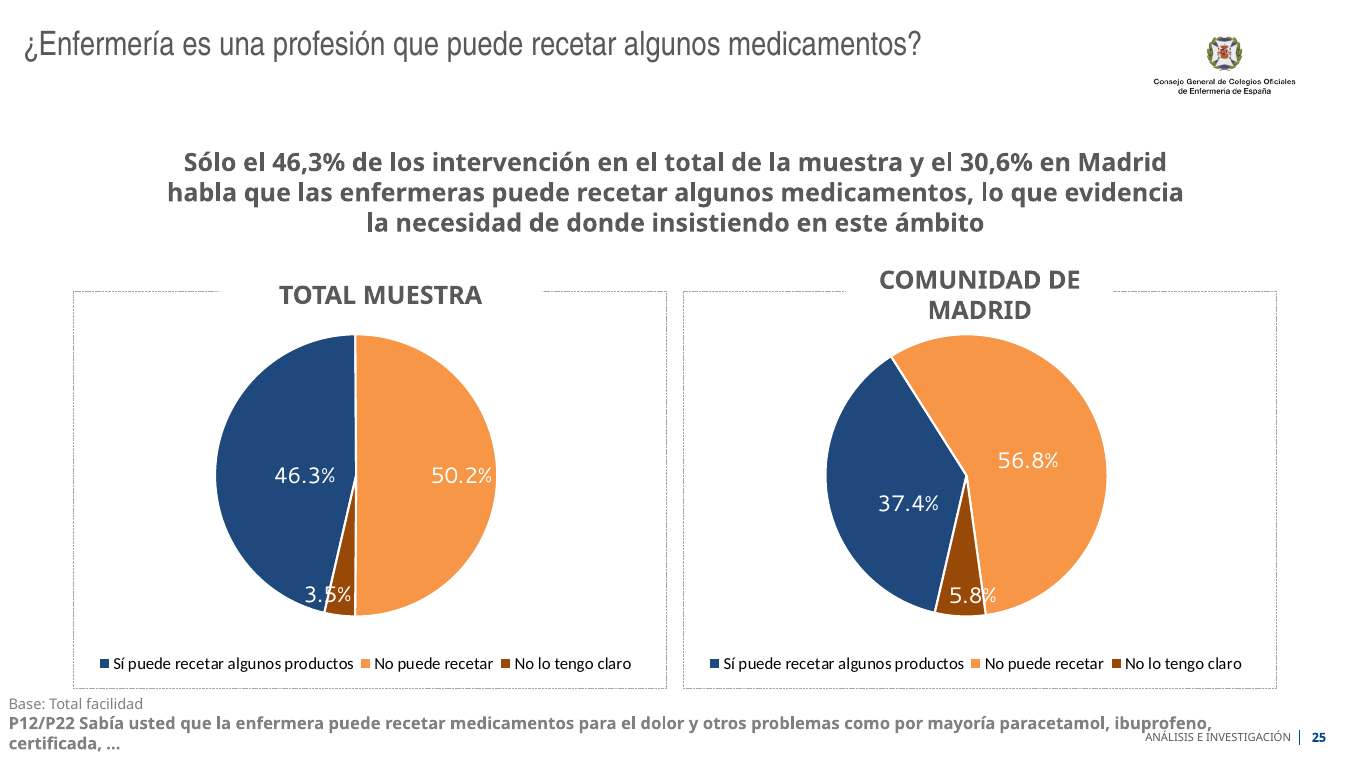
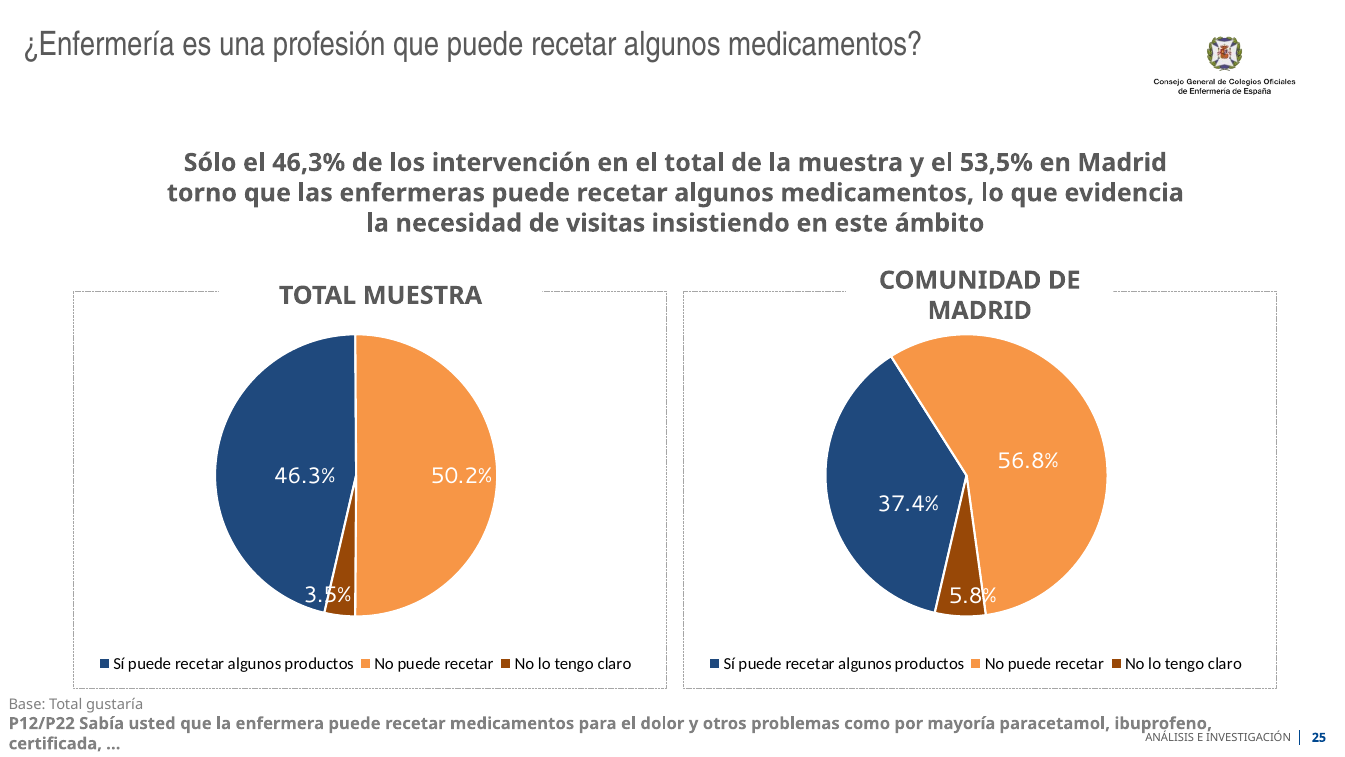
30,6%: 30,6% -> 53,5%
habla: habla -> torno
donde: donde -> visitas
facilidad: facilidad -> gustaría
